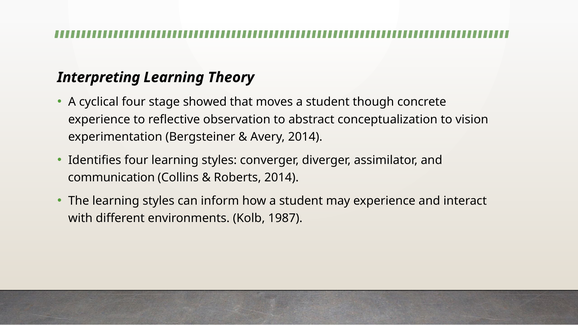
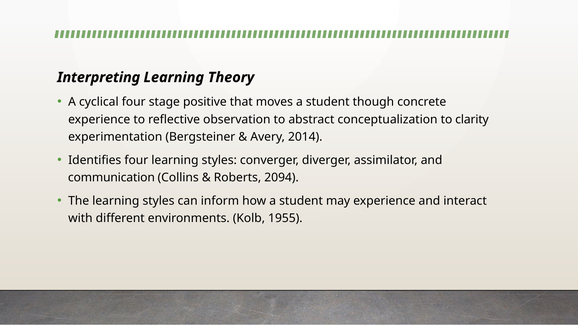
showed: showed -> positive
vision: vision -> clarity
Roberts 2014: 2014 -> 2094
1987: 1987 -> 1955
